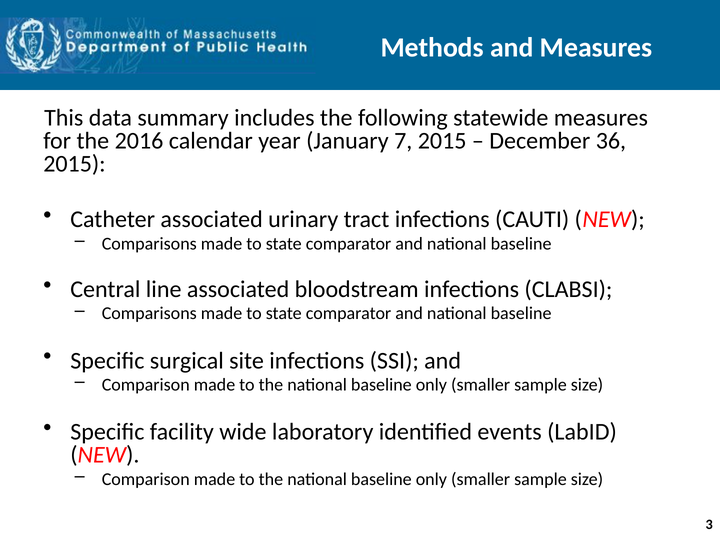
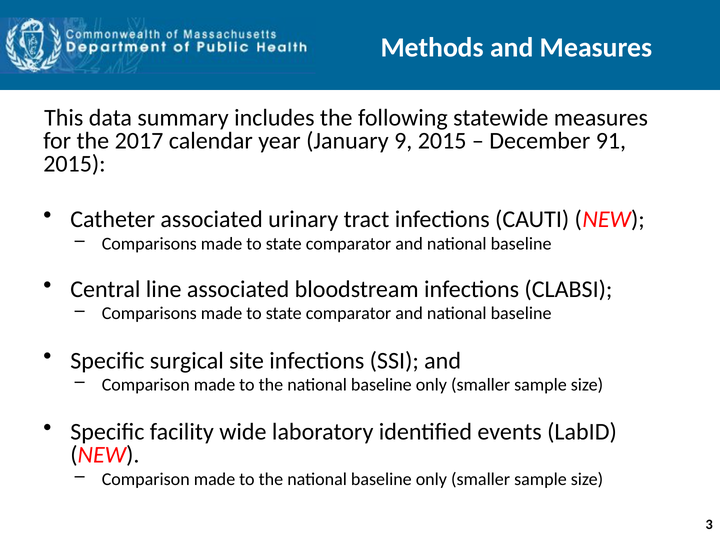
2016: 2016 -> 2017
7: 7 -> 9
36: 36 -> 91
